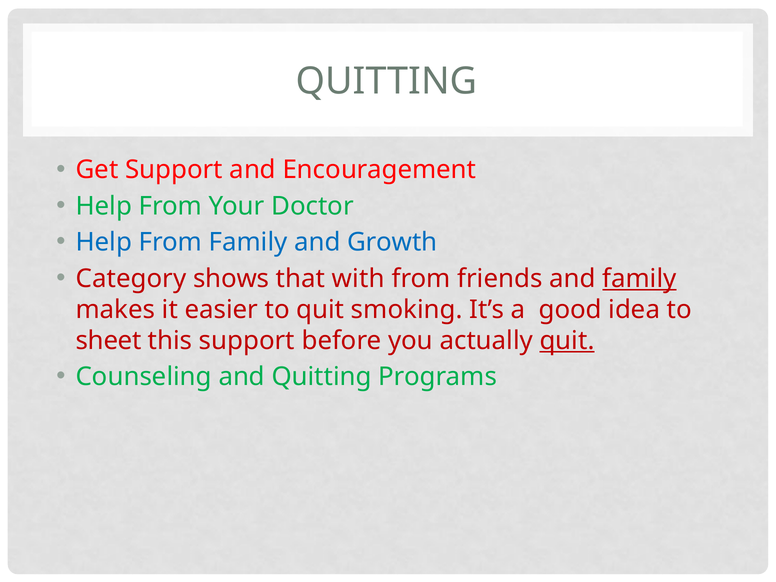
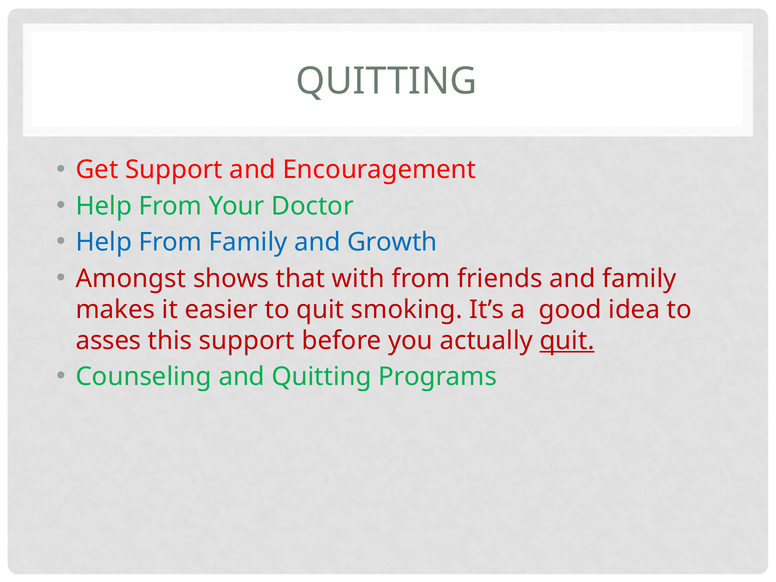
Category: Category -> Amongst
family at (639, 279) underline: present -> none
sheet: sheet -> asses
